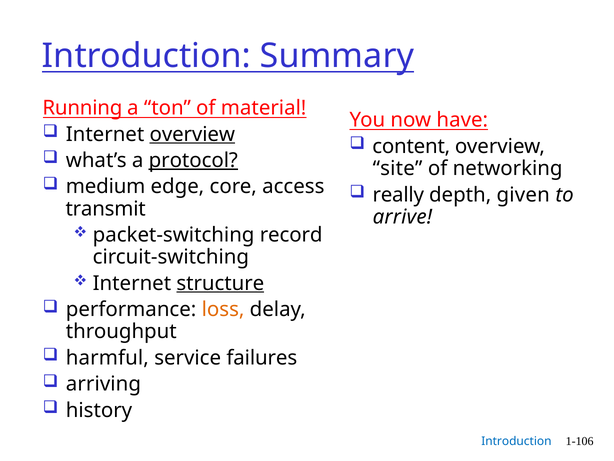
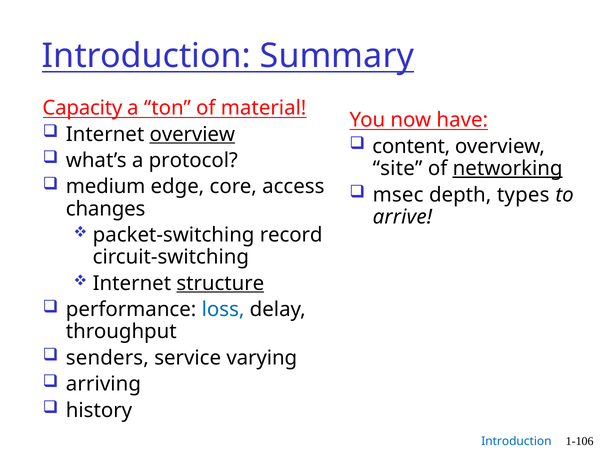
Running: Running -> Capacity
protocol underline: present -> none
networking underline: none -> present
really: really -> msec
given: given -> types
transmit: transmit -> changes
loss colour: orange -> blue
harmful: harmful -> senders
failures: failures -> varying
